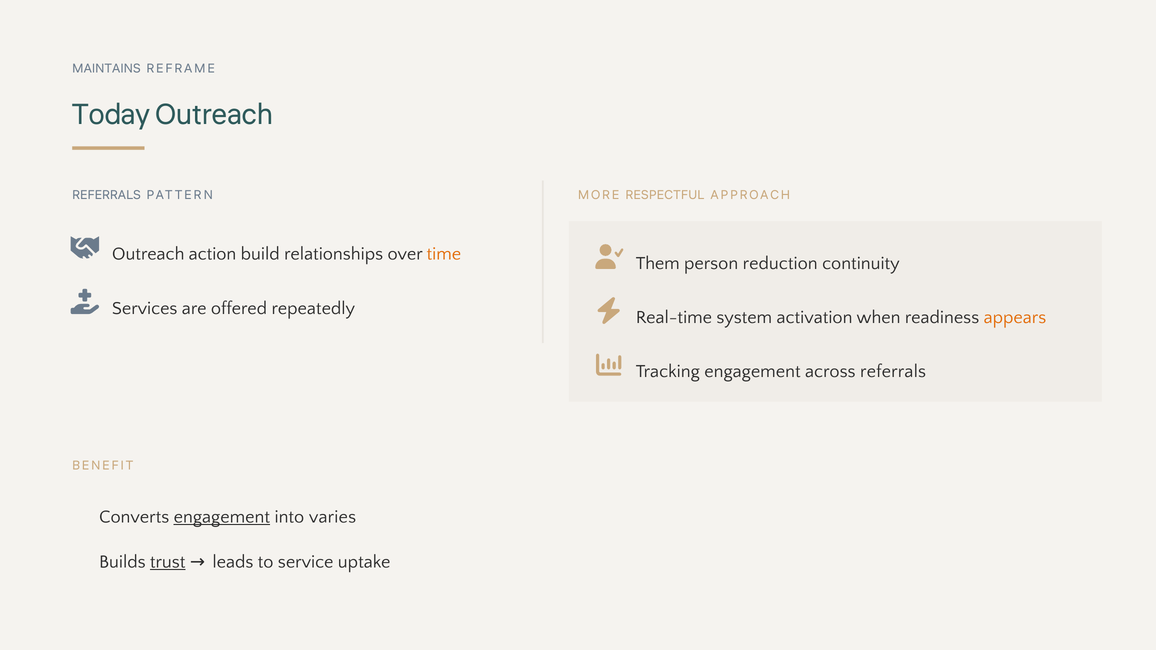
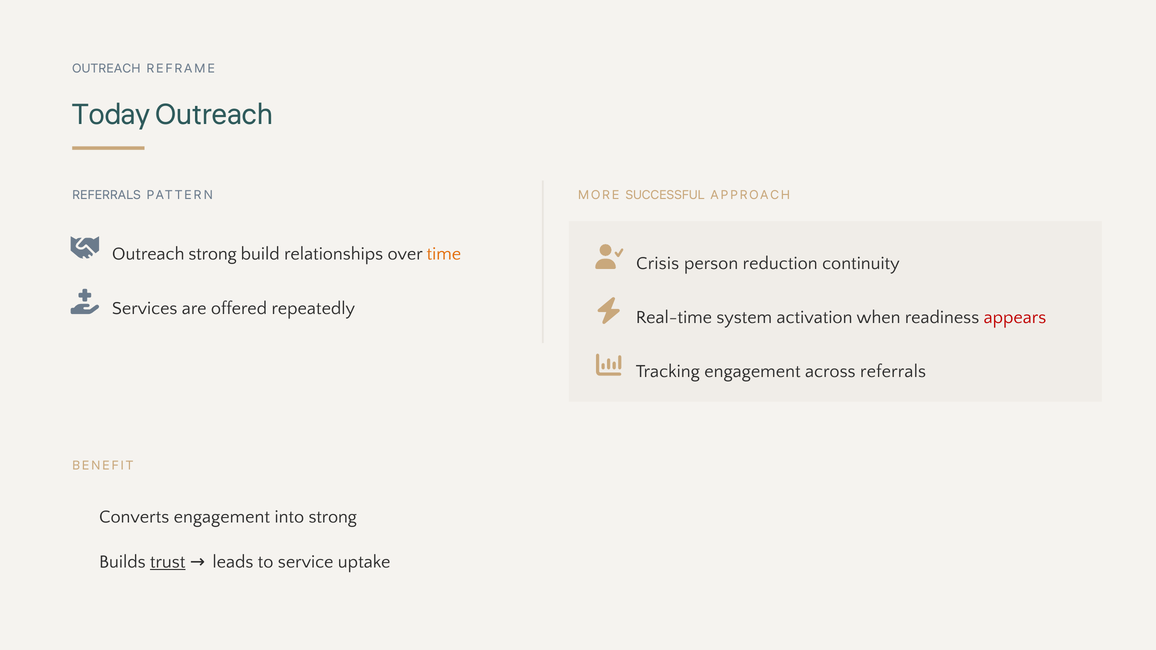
MAINTAINS at (106, 69): MAINTAINS -> OUTREACH
RESPECTFUL: RESPECTFUL -> SUCCESSFUL
Outreach action: action -> strong
Them: Them -> Crisis
appears colour: orange -> red
engagement at (222, 517) underline: present -> none
into varies: varies -> strong
